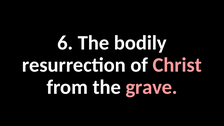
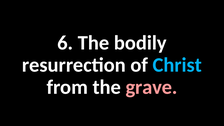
Christ colour: pink -> light blue
